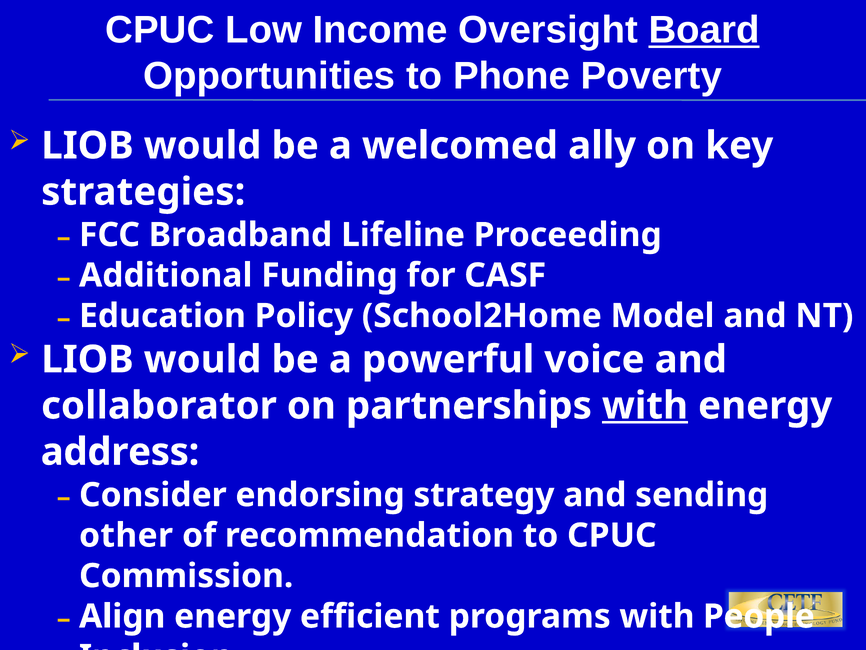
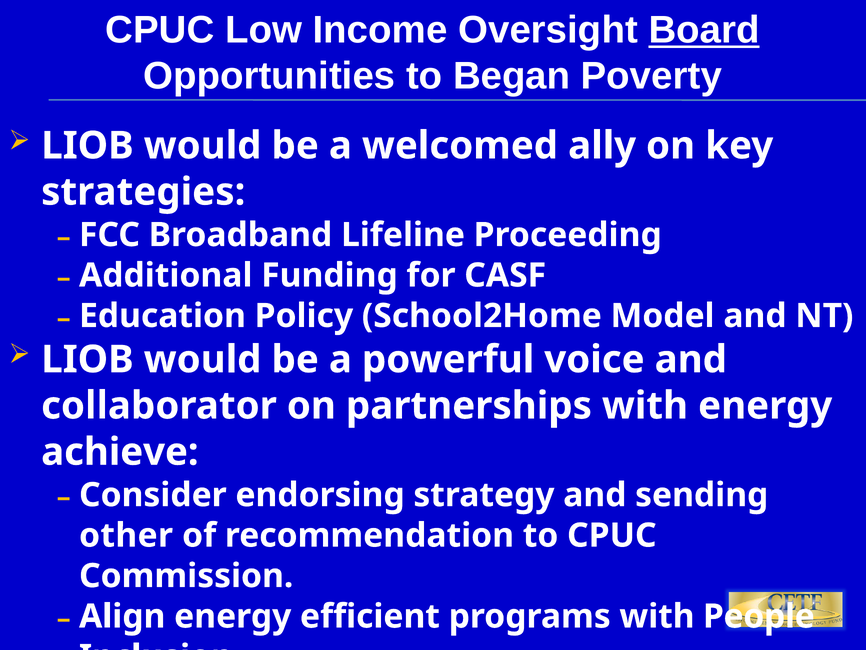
Phone: Phone -> Began
with at (645, 406) underline: present -> none
address: address -> achieve
